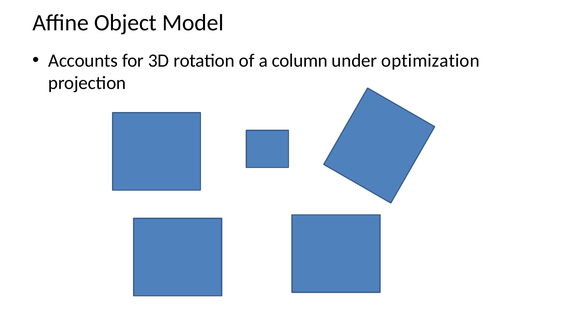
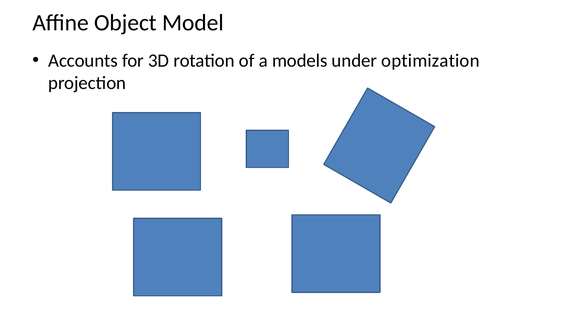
column: column -> models
